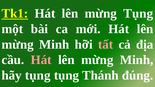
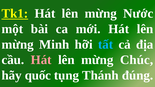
mừng Tụng: Tụng -> Nước
tất colour: pink -> light blue
Minh at (137, 60): Minh -> Chúc
hãy tụng: tụng -> quốc
